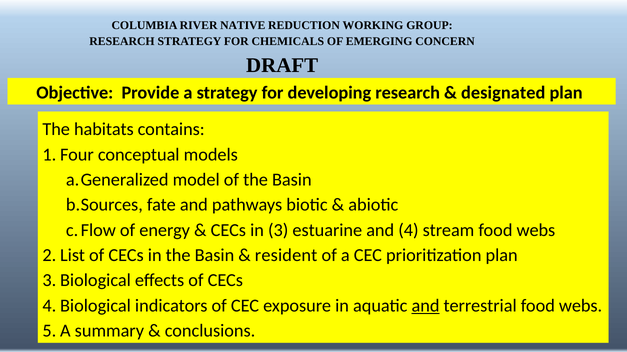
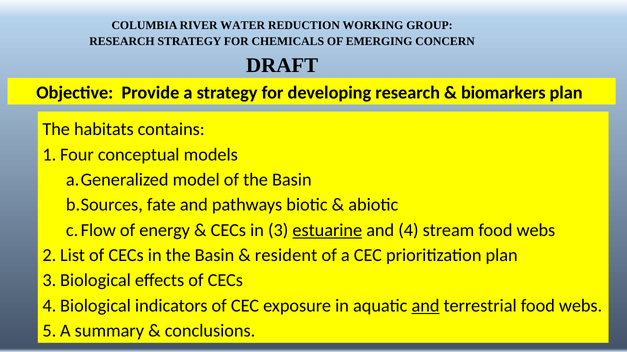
NATIVE: NATIVE -> WATER
designated: designated -> biomarkers
estuarine underline: none -> present
